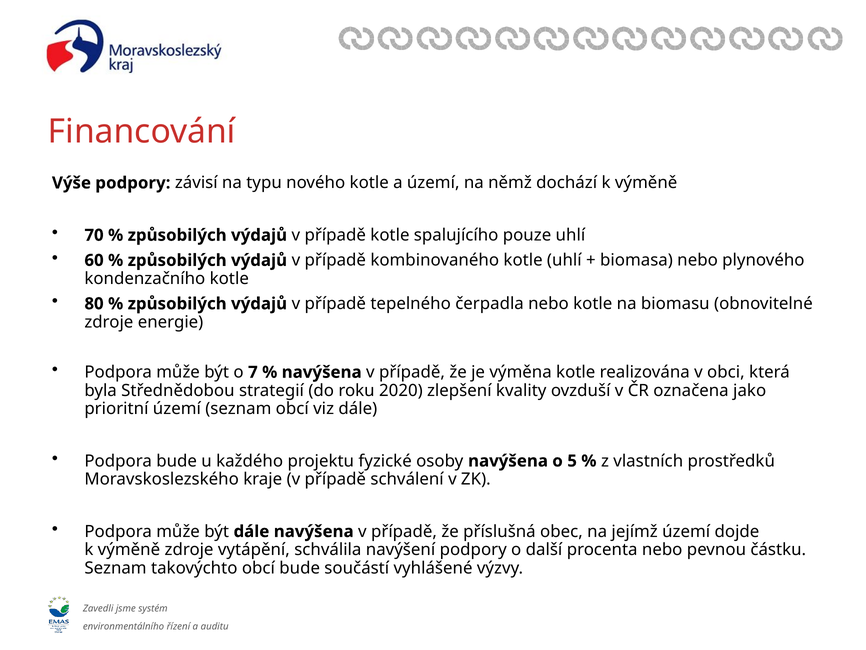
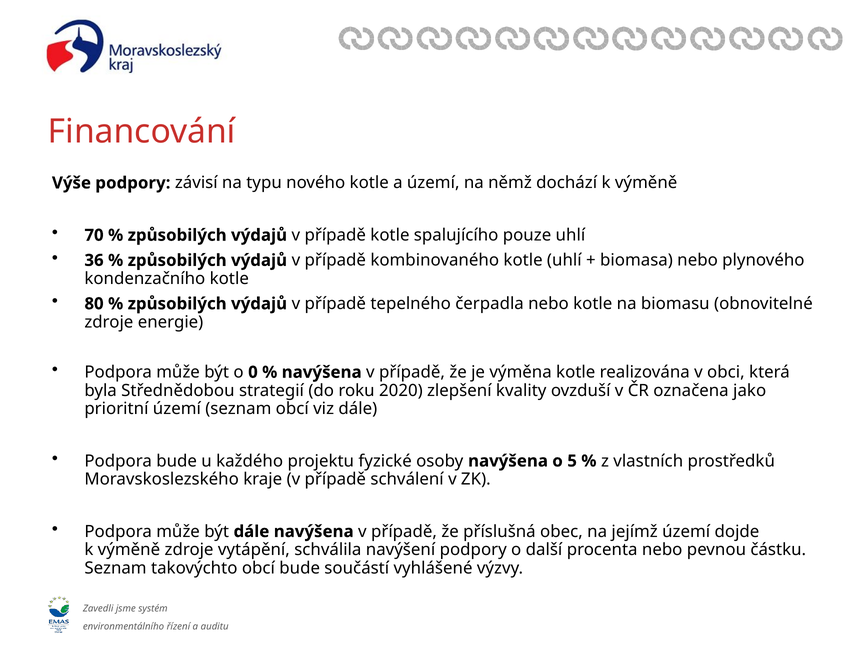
60: 60 -> 36
7: 7 -> 0
